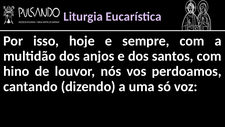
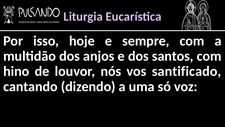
perdoamos: perdoamos -> santificado
